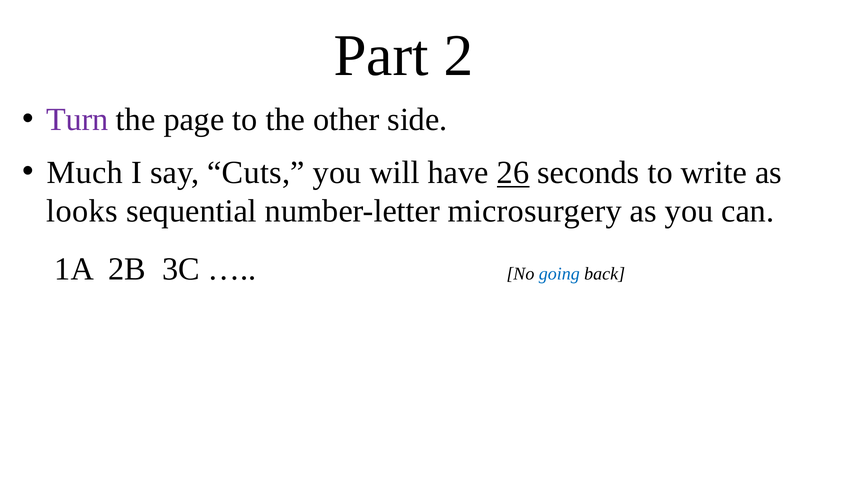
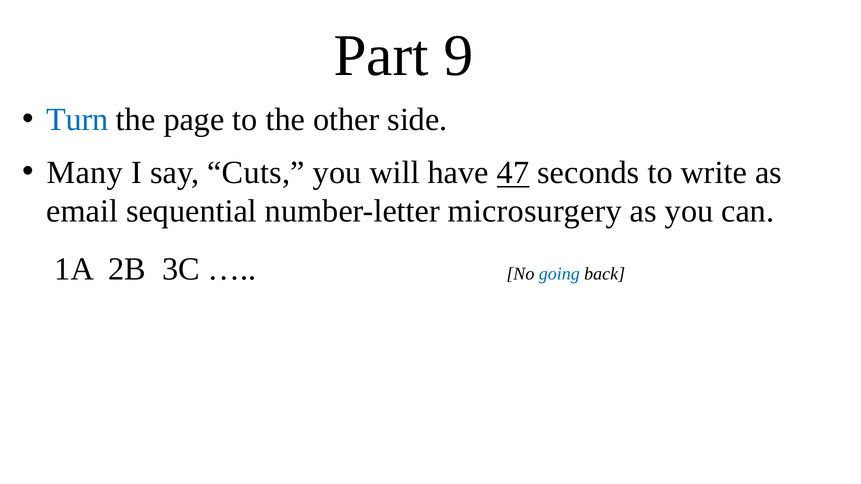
2: 2 -> 9
Turn colour: purple -> blue
Much: Much -> Many
26: 26 -> 47
looks: looks -> email
